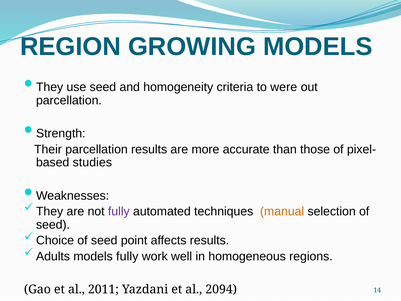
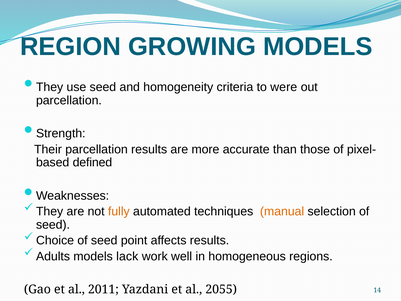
studies: studies -> defined
fully at (119, 211) colour: purple -> orange
models fully: fully -> lack
2094: 2094 -> 2055
